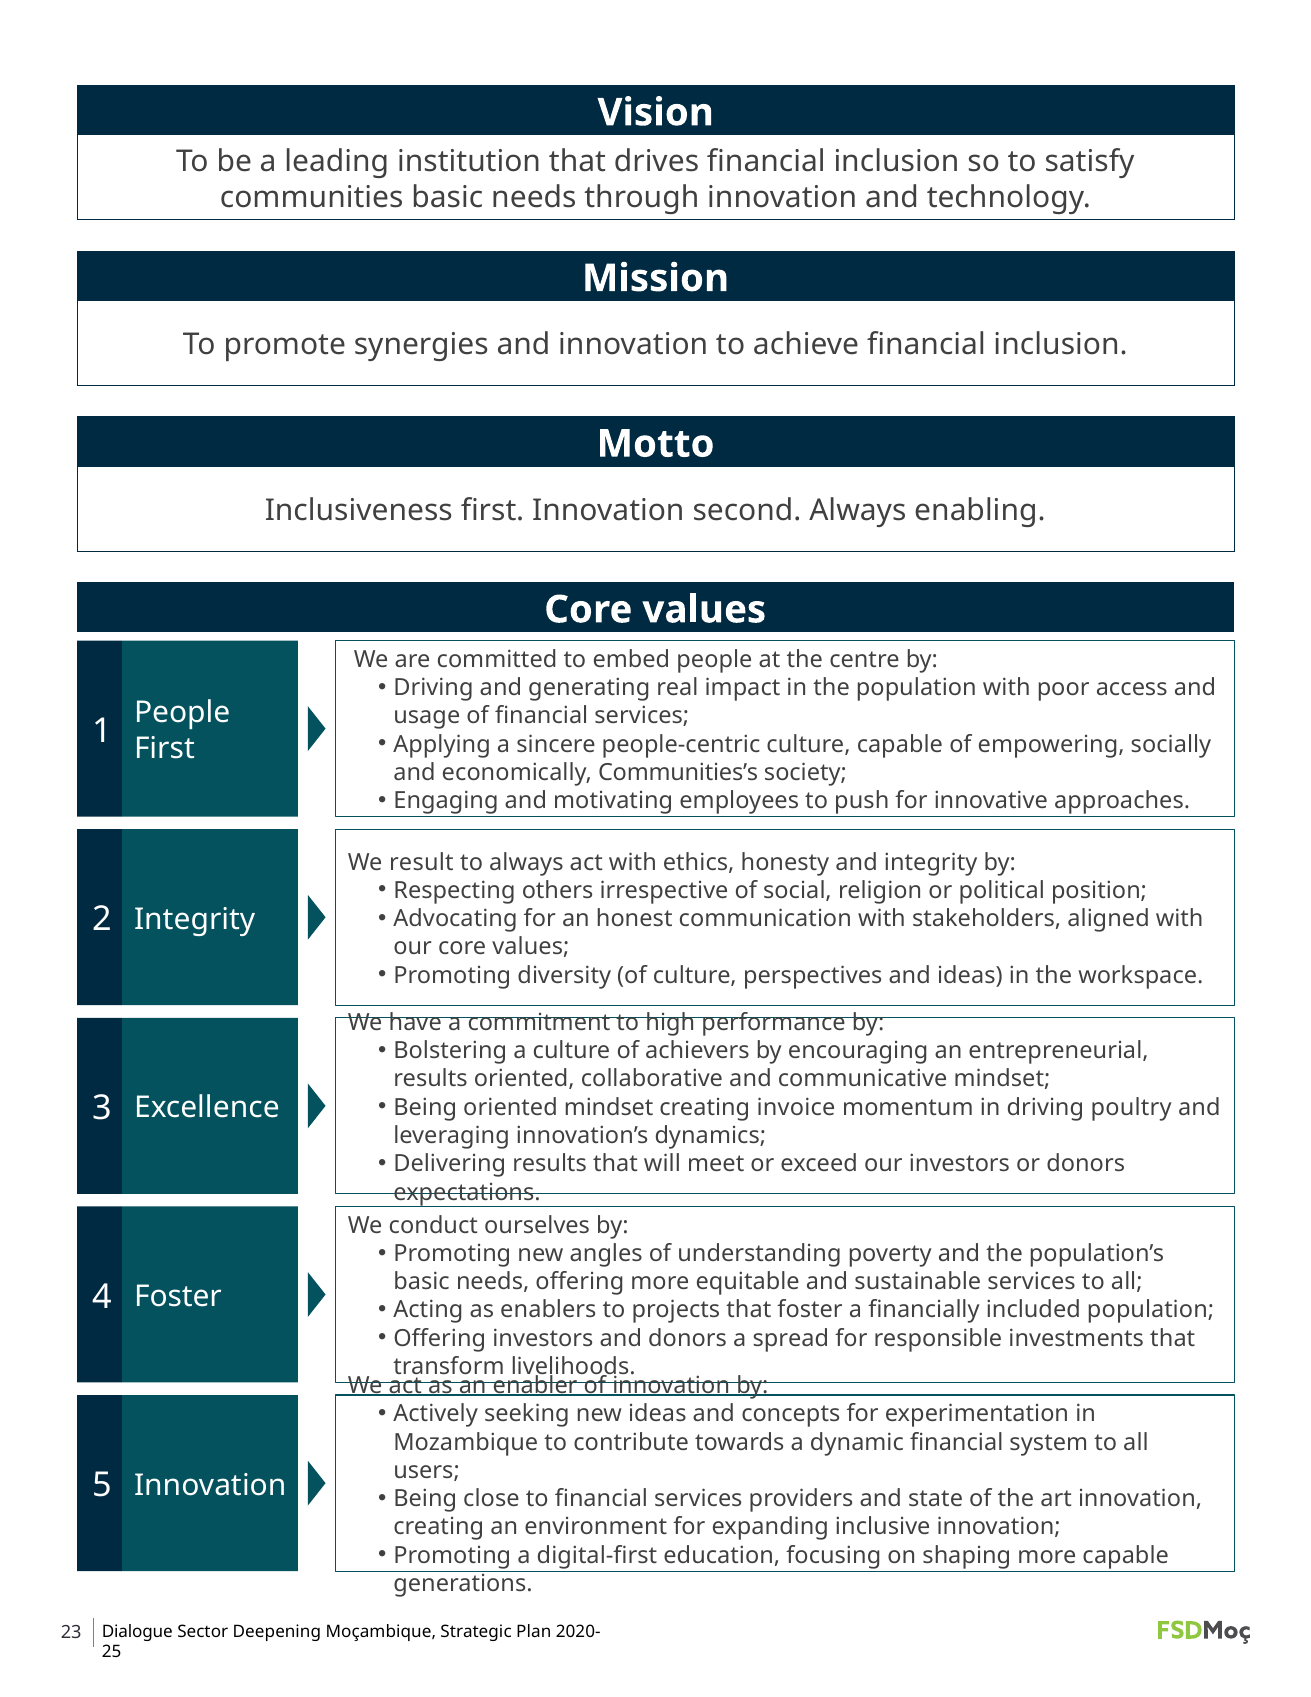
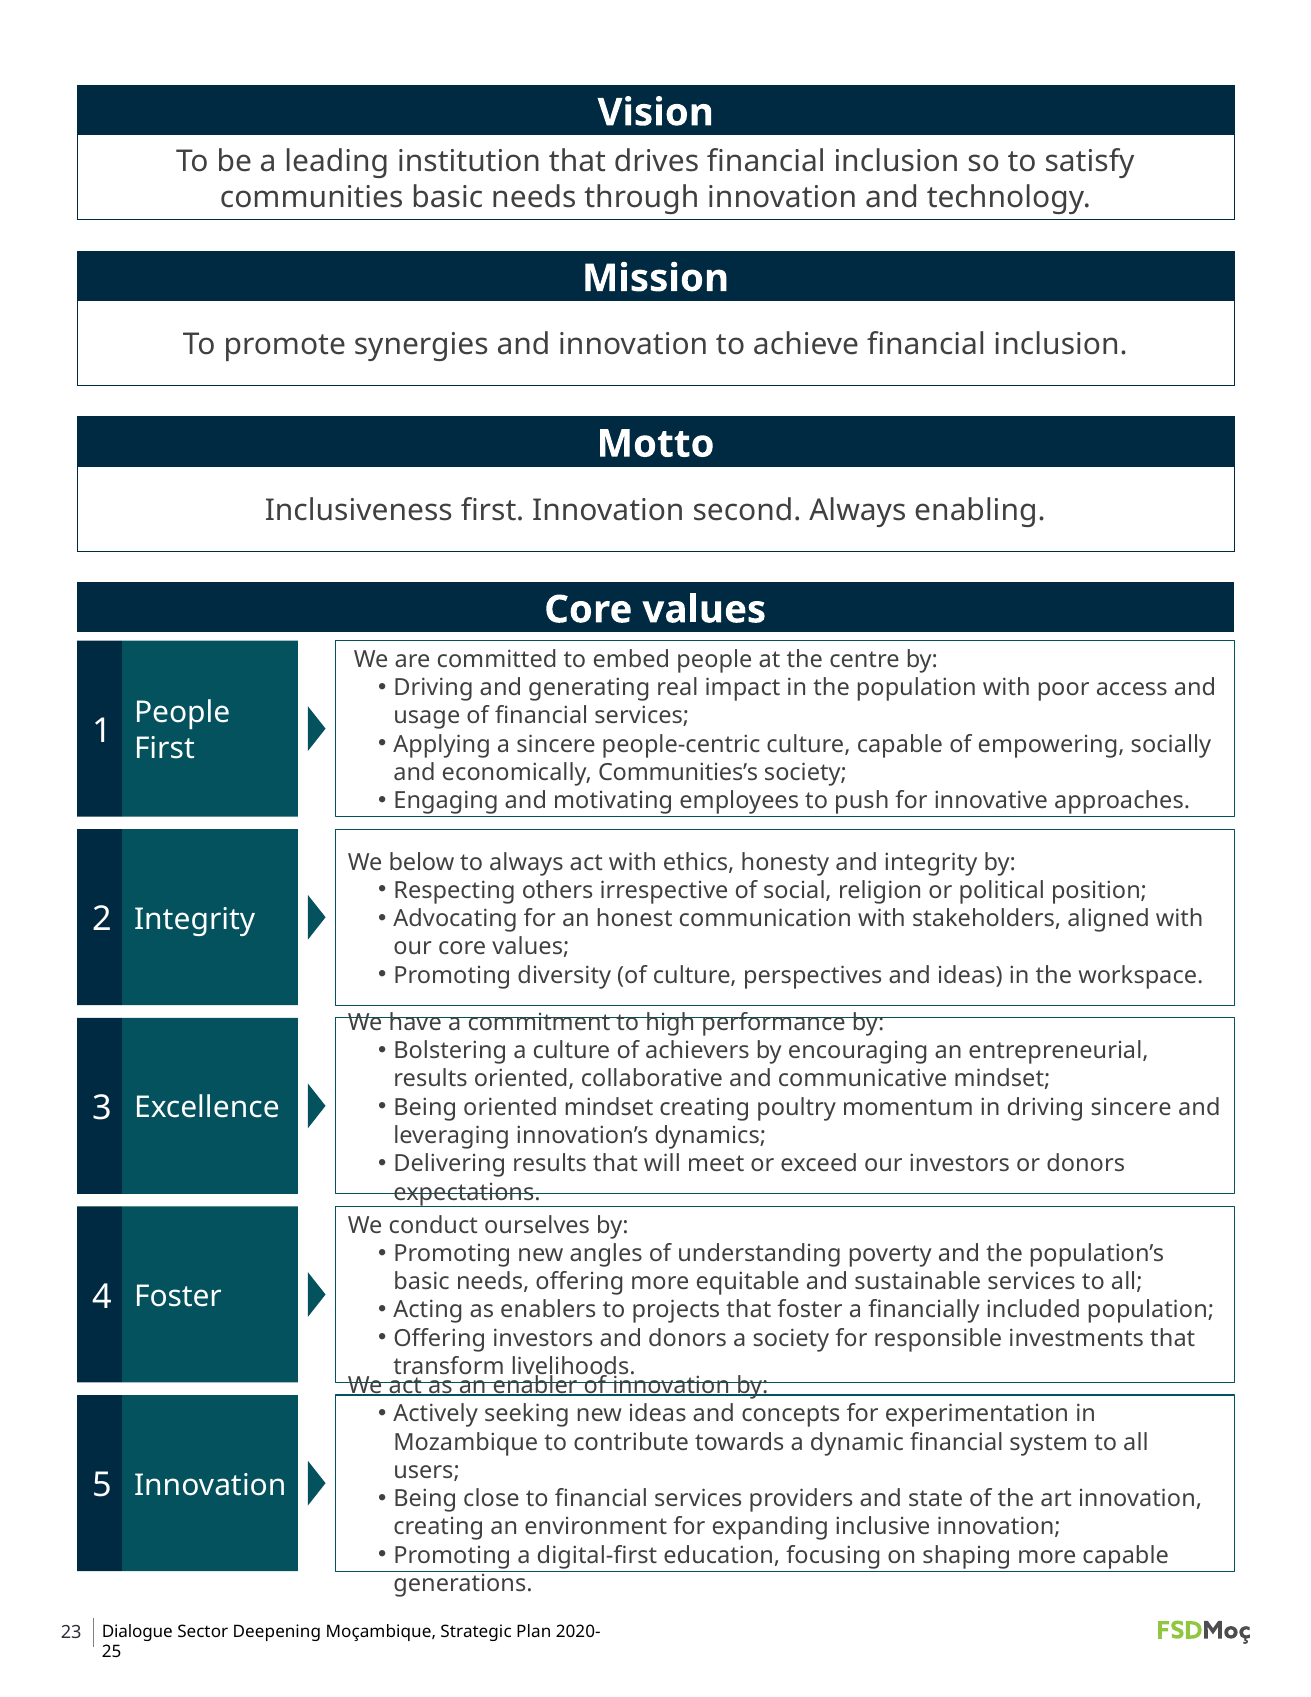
result: result -> below
invoice: invoice -> poultry
driving poultry: poultry -> sincere
a spread: spread -> society
